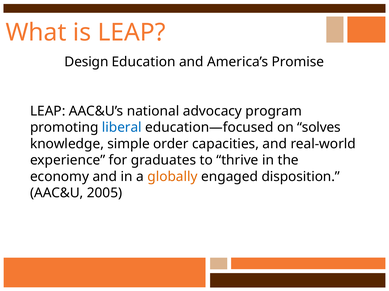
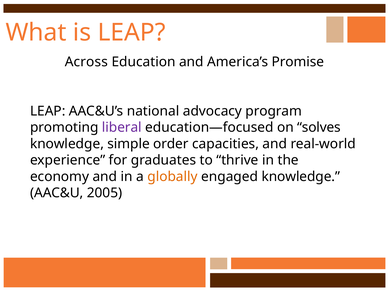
Design: Design -> Across
liberal colour: blue -> purple
engaged disposition: disposition -> knowledge
